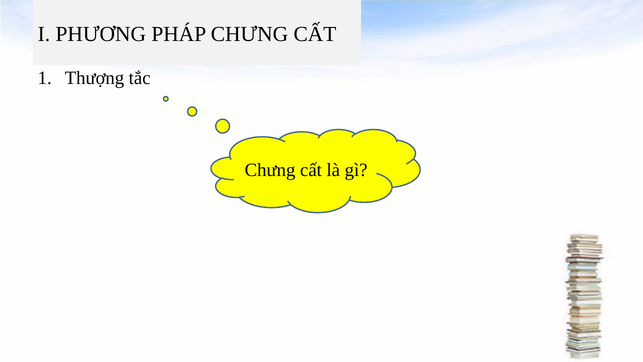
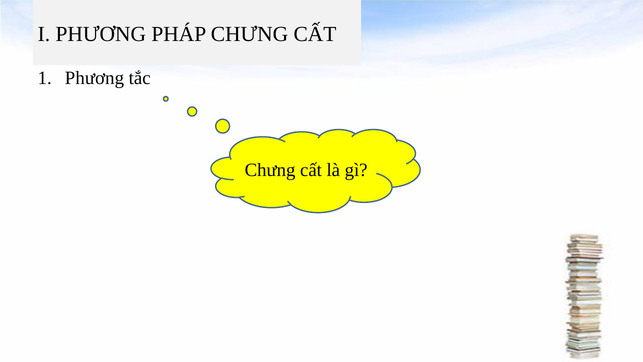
Thượng at (95, 78): Thượng -> Phương
